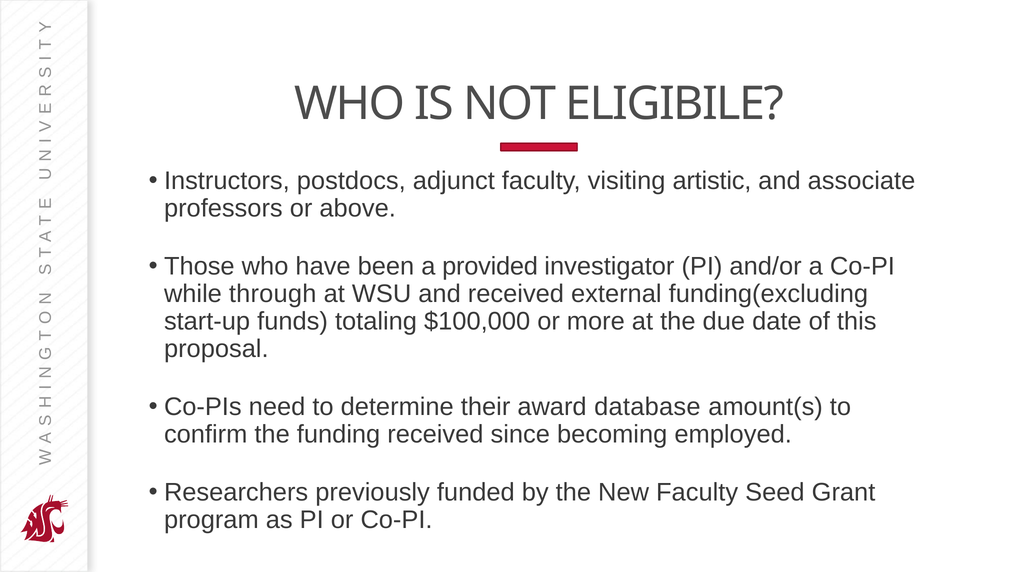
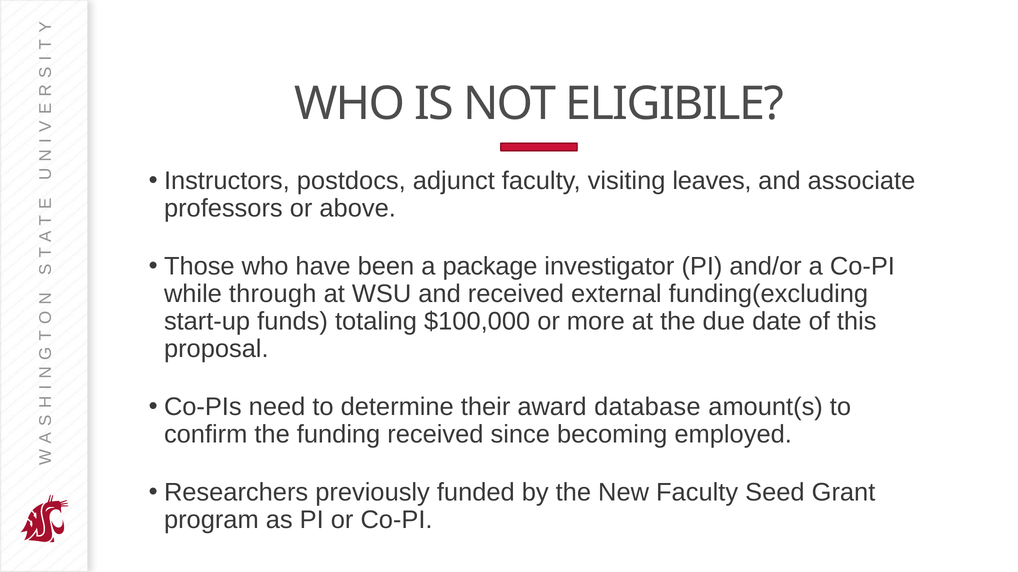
artistic: artistic -> leaves
provided: provided -> package
